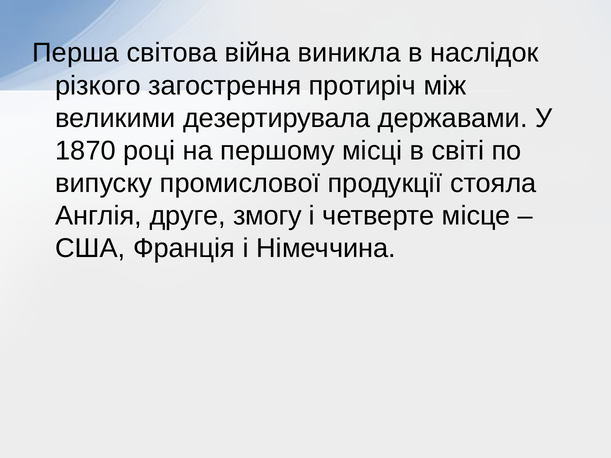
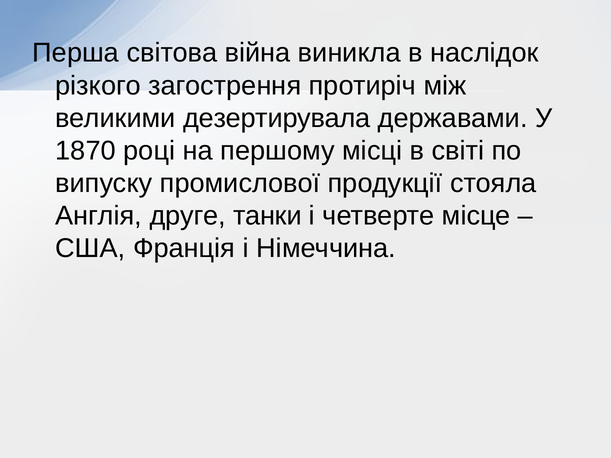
змогу: змогу -> танки
